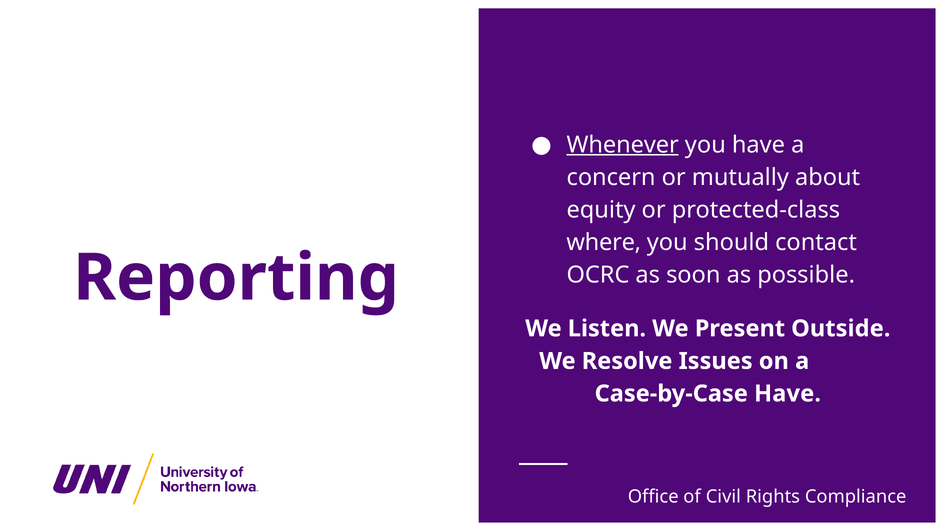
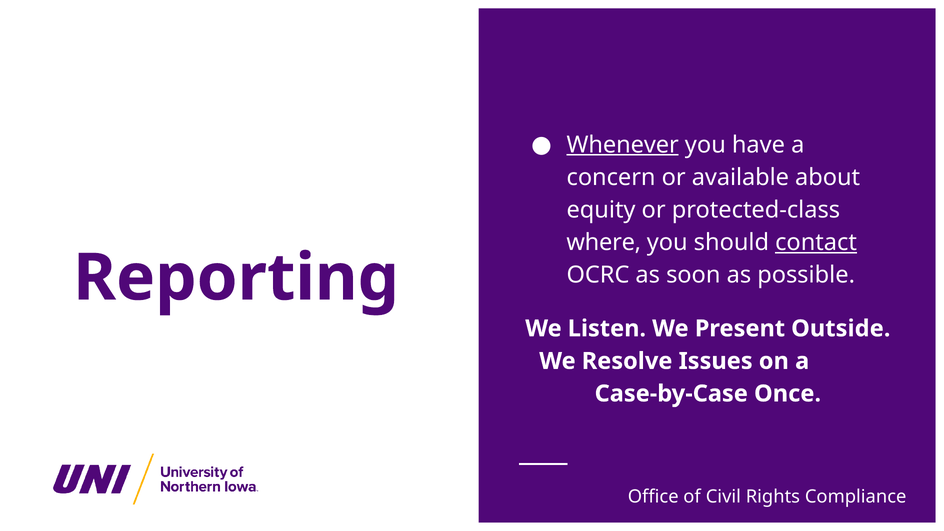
mutually: mutually -> available
contact underline: none -> present
Case-by-Case Have: Have -> Once
